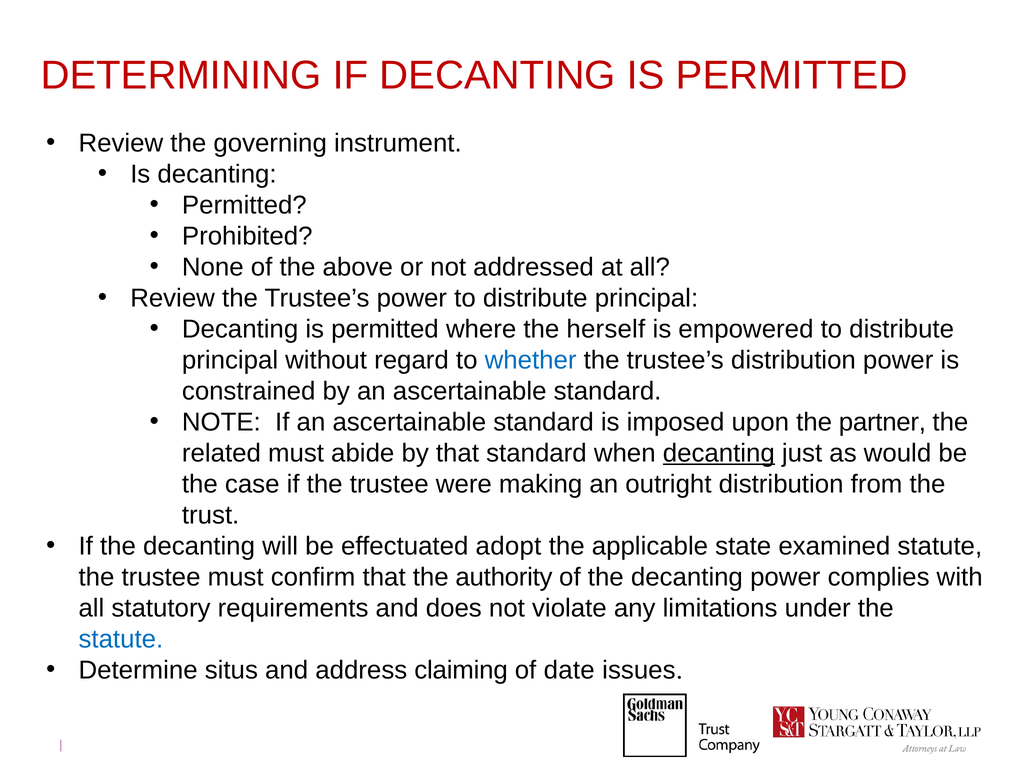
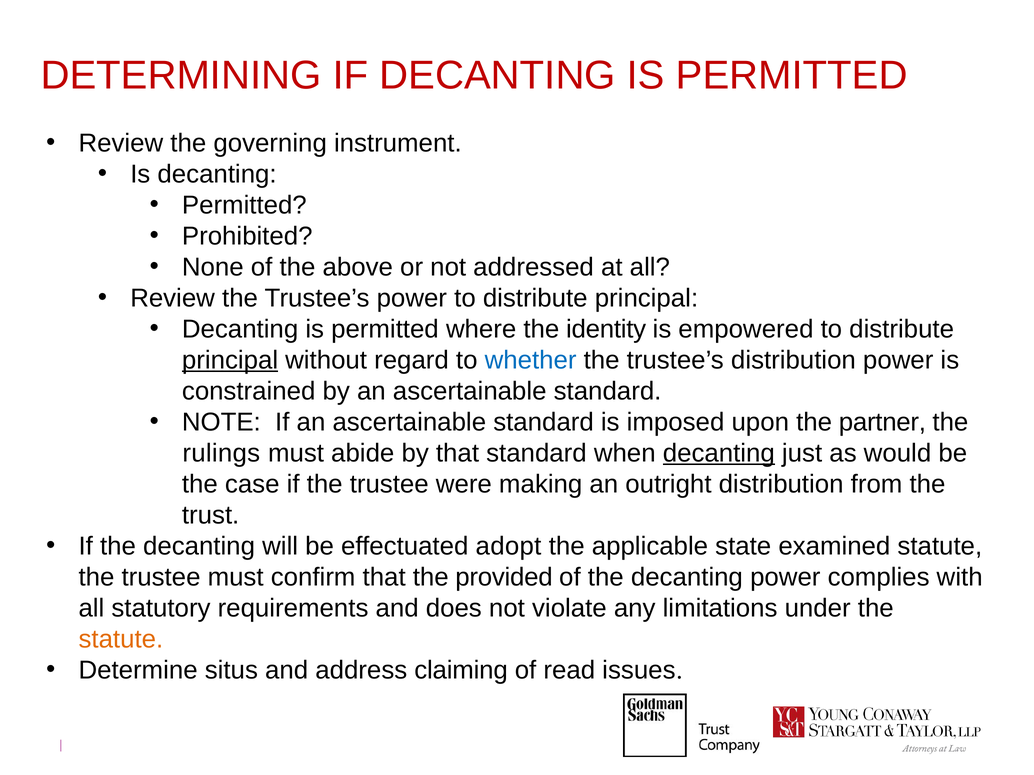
herself: herself -> identity
principal at (230, 360) underline: none -> present
related: related -> rulings
authority: authority -> provided
statute at (121, 639) colour: blue -> orange
date: date -> read
